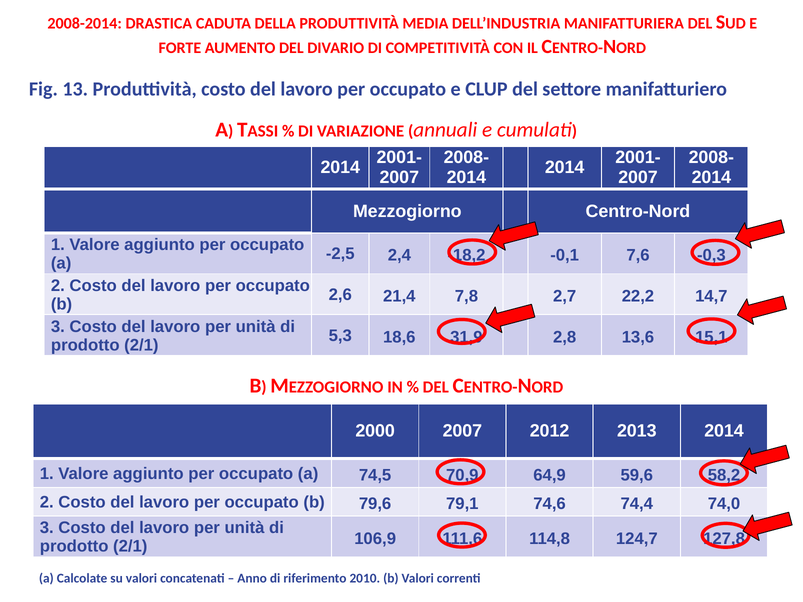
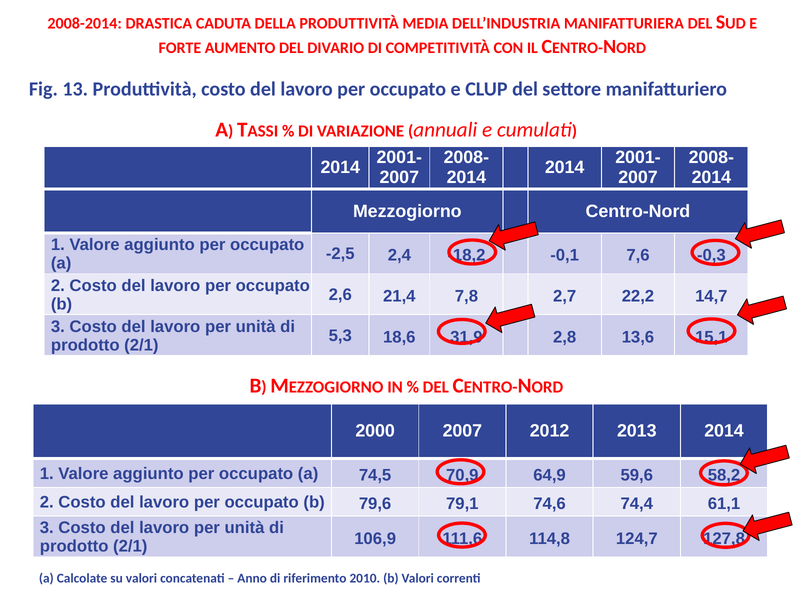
74,0: 74,0 -> 61,1
